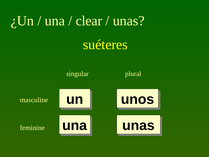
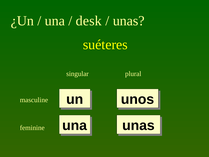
clear: clear -> desk
